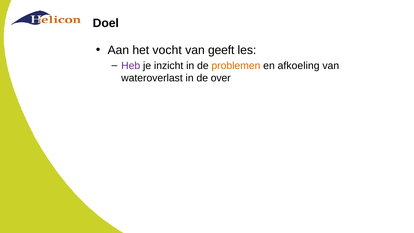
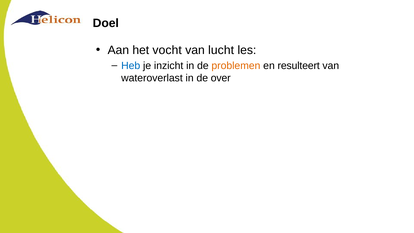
geeft: geeft -> lucht
Heb colour: purple -> blue
afkoeling: afkoeling -> resulteert
